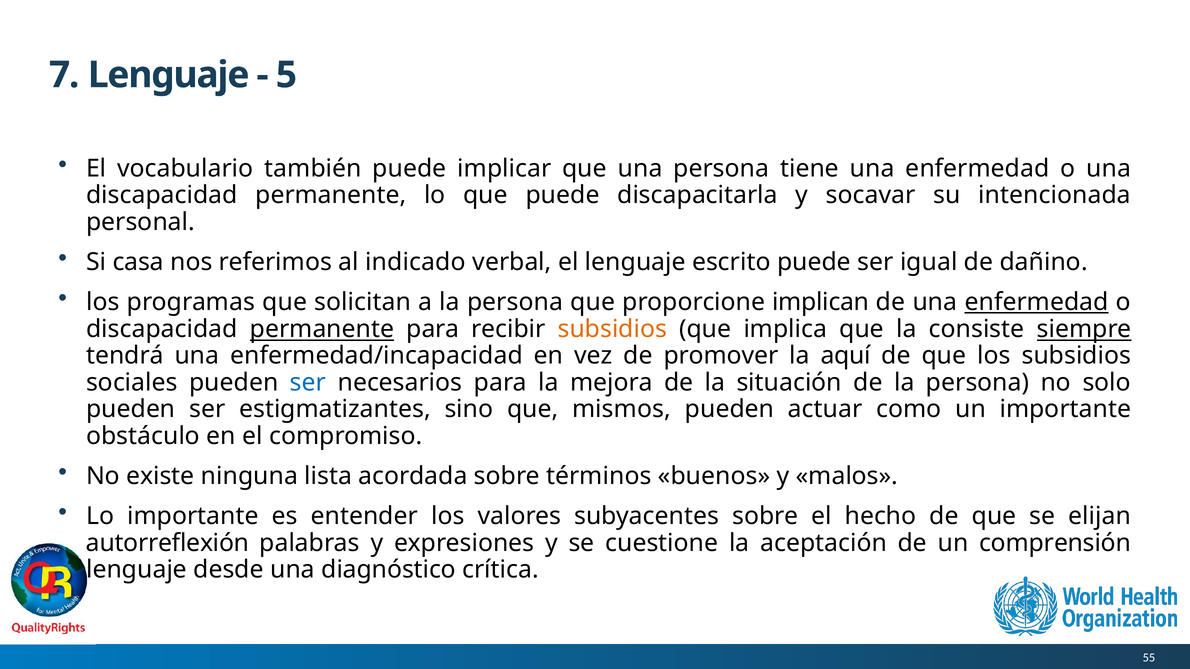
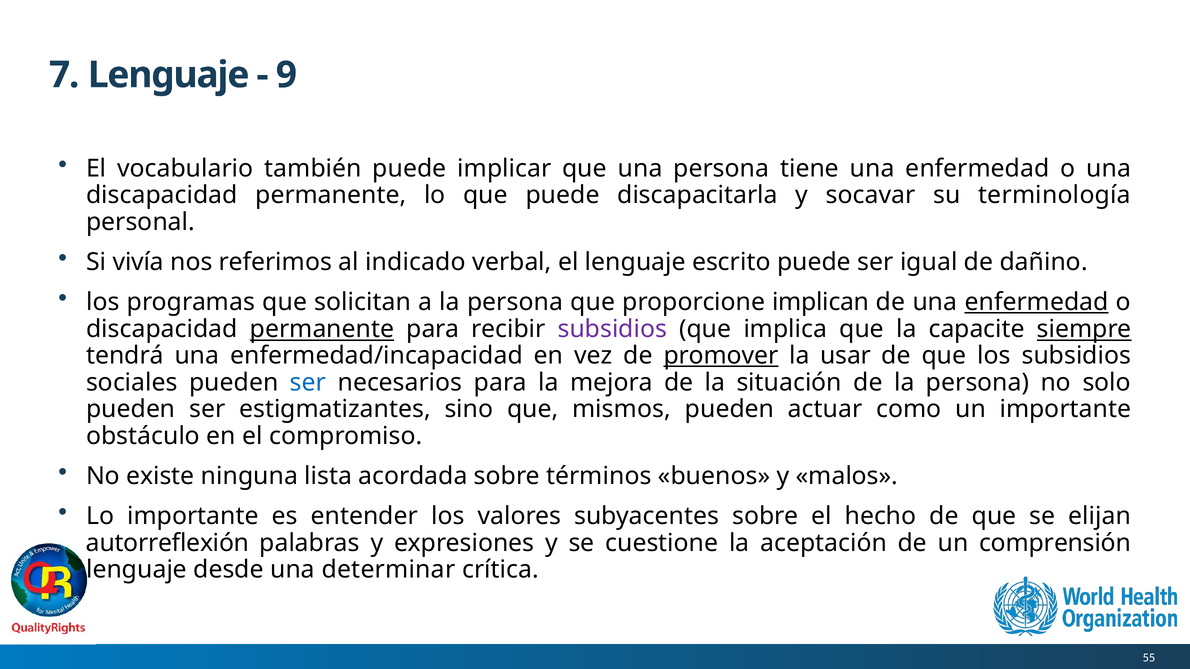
5: 5 -> 9
intencionada: intencionada -> terminología
casa: casa -> vivía
subsidios at (612, 329) colour: orange -> purple
consiste: consiste -> capacite
promover underline: none -> present
aquí: aquí -> usar
diagnóstico: diagnóstico -> determinar
